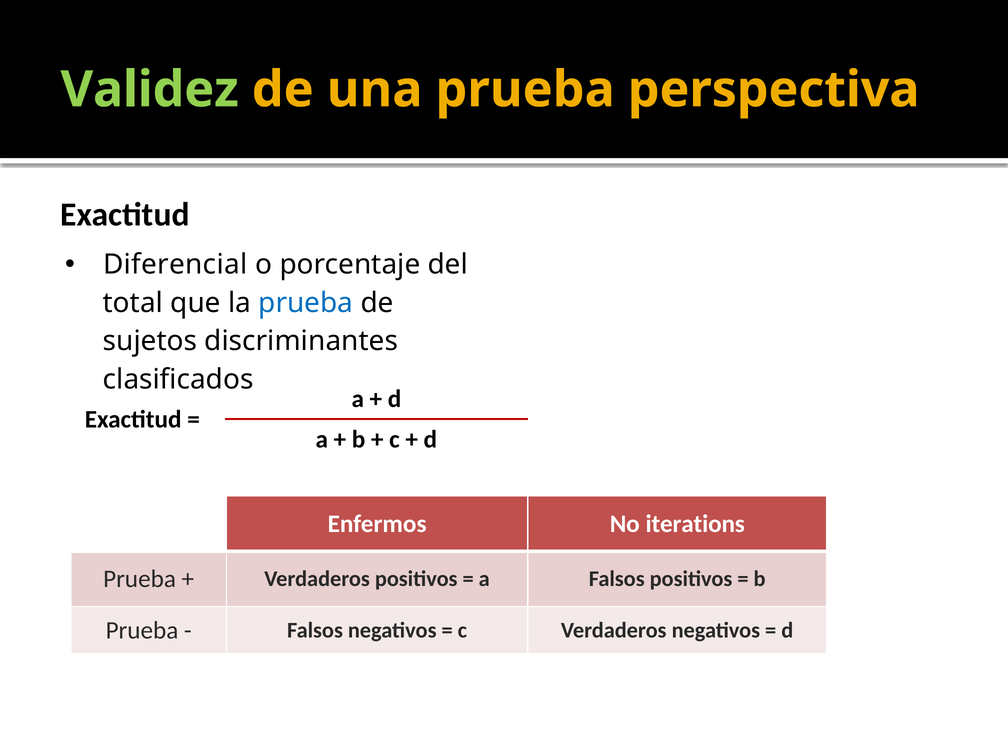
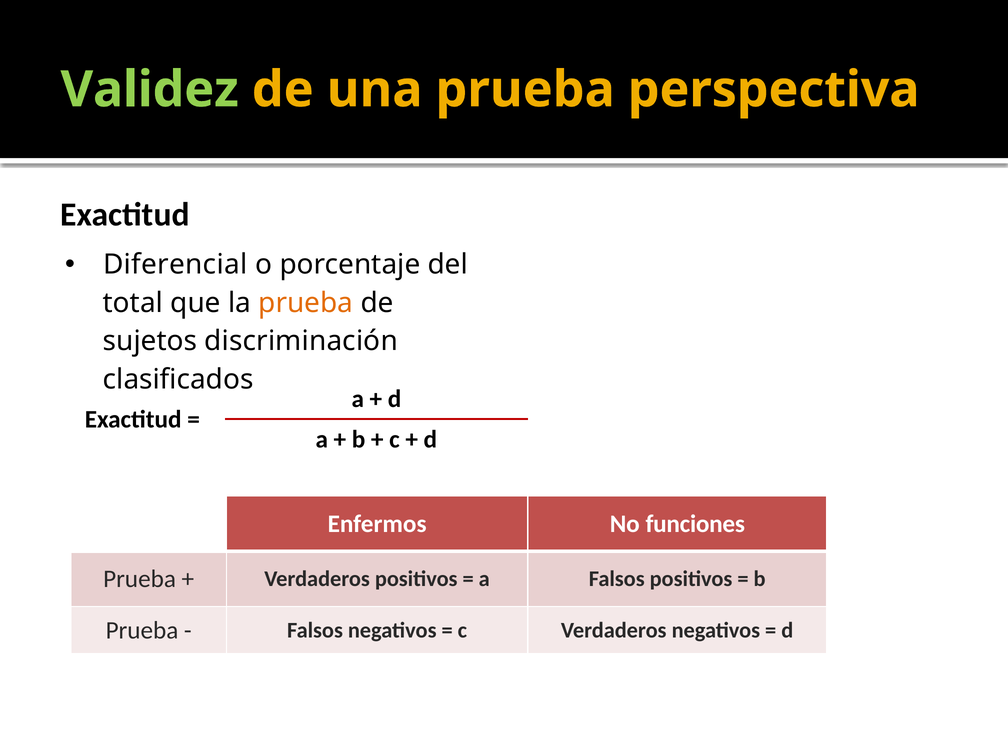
prueba at (306, 303) colour: blue -> orange
discriminantes: discriminantes -> discriminación
iterations: iterations -> funciones
